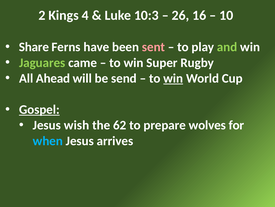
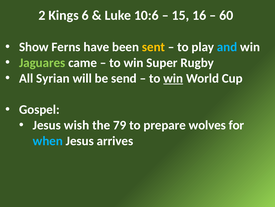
4: 4 -> 6
10:3: 10:3 -> 10:6
26: 26 -> 15
10: 10 -> 60
Share: Share -> Show
sent colour: pink -> yellow
and colour: light green -> light blue
Ahead: Ahead -> Syrian
Gospel underline: present -> none
62: 62 -> 79
